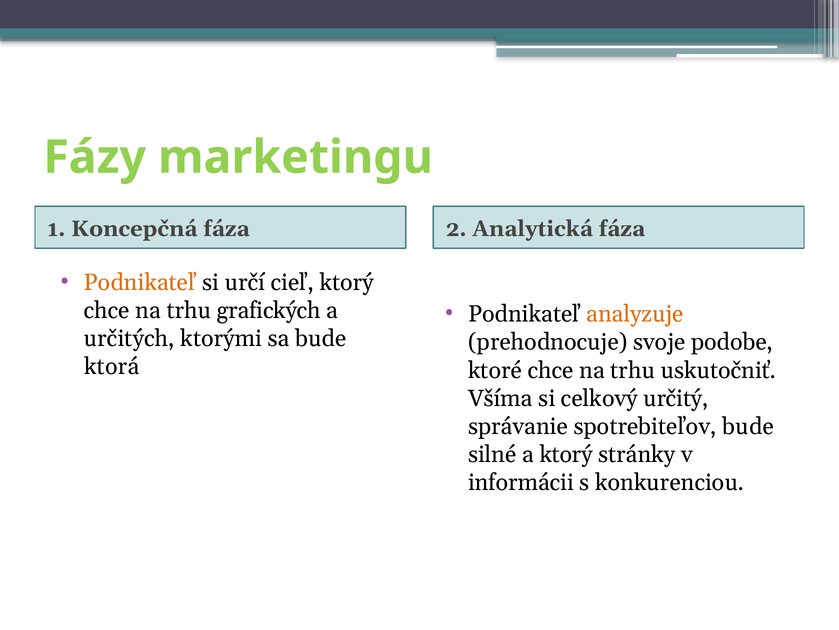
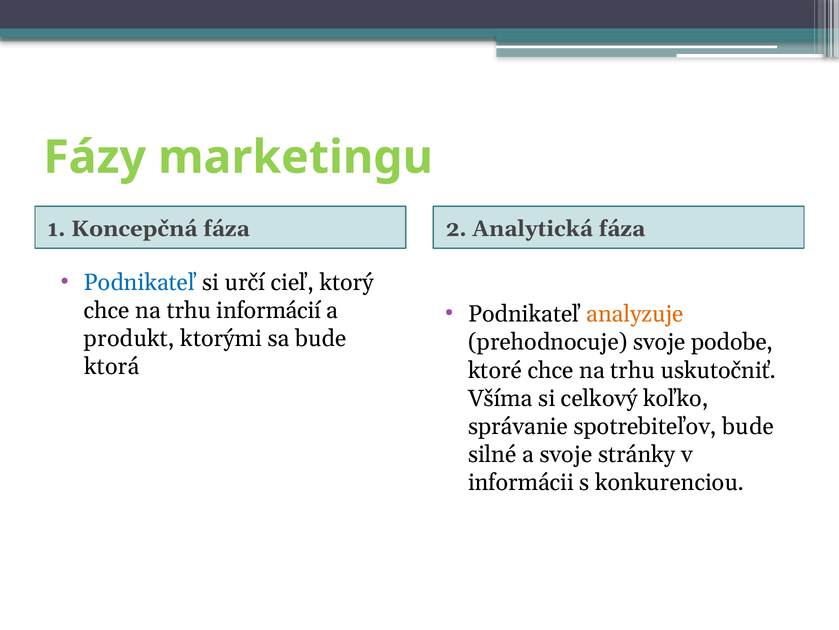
Podnikateľ at (140, 282) colour: orange -> blue
grafických: grafických -> informácií
určitých: určitých -> produkt
určitý: určitý -> koľko
a ktorý: ktorý -> svoje
